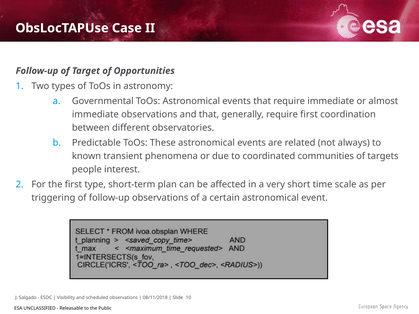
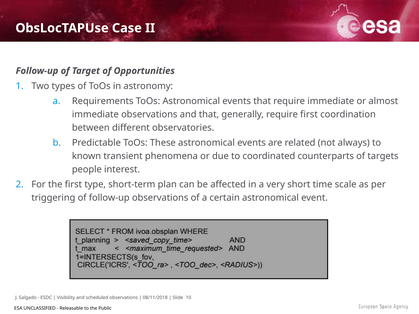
Governmental: Governmental -> Requirements
communities: communities -> counterparts
